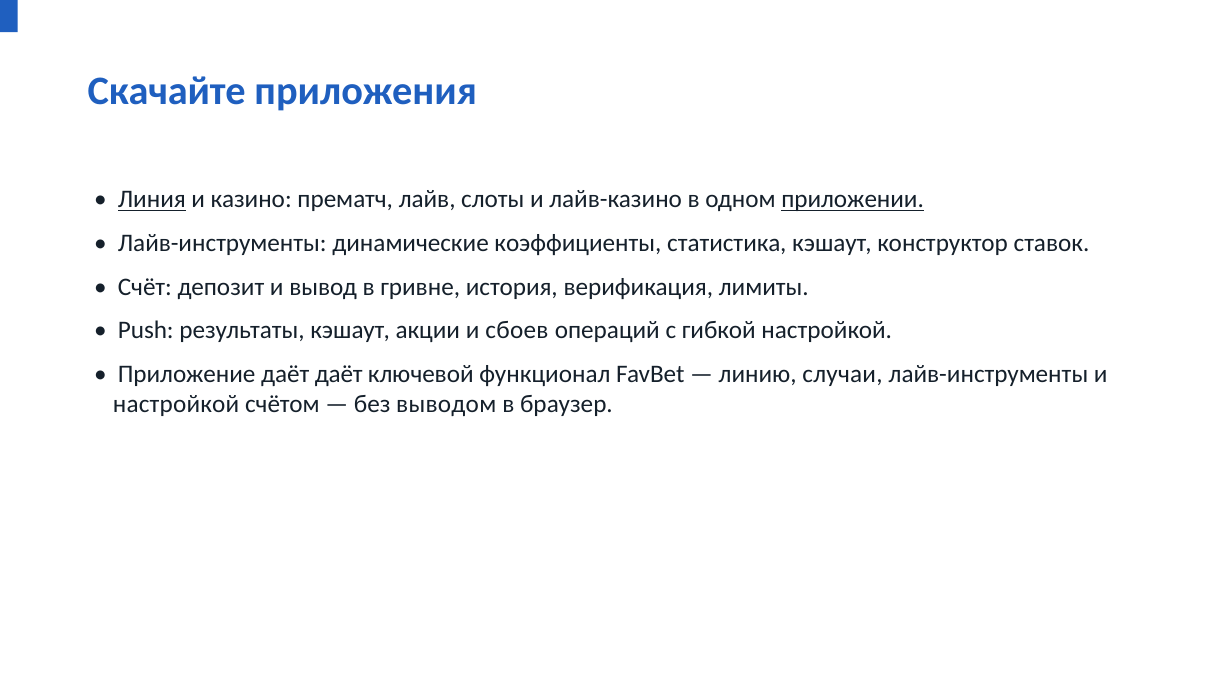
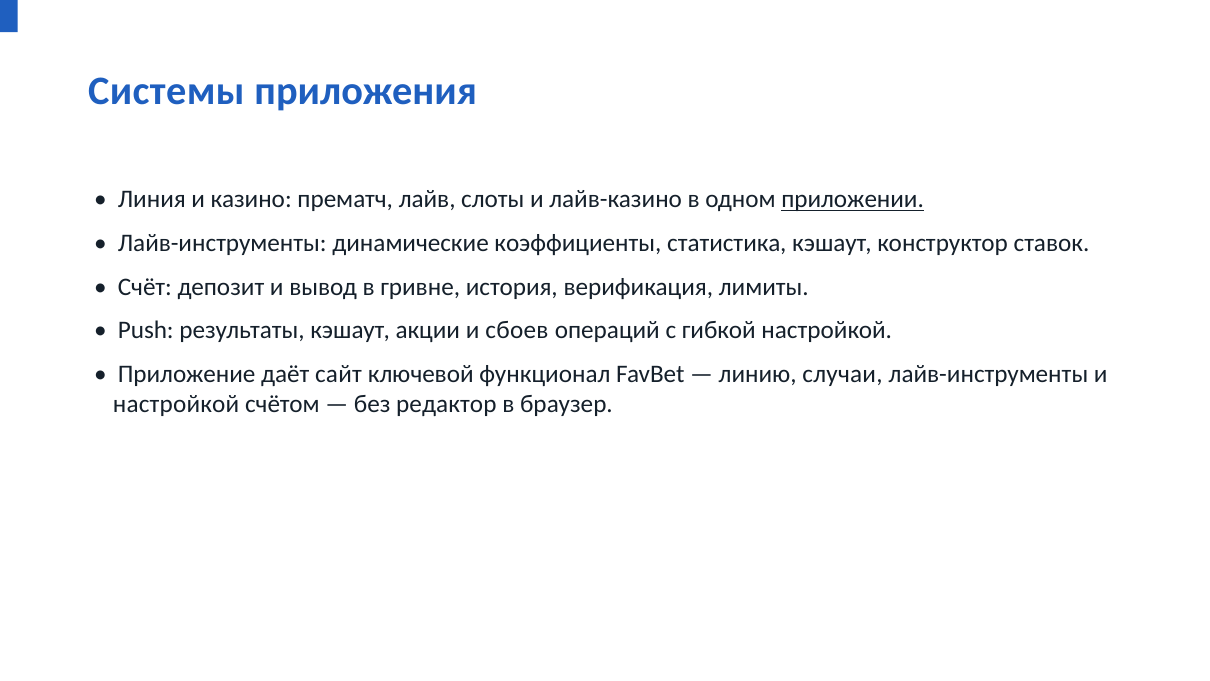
Скачайте: Скачайте -> Системы
Линия underline: present -> none
даёт даёт: даёт -> сайт
выводом: выводом -> редактор
